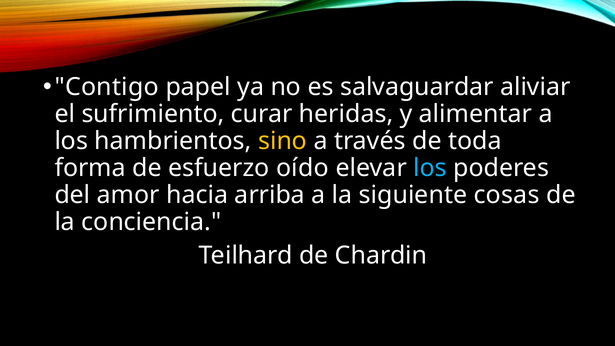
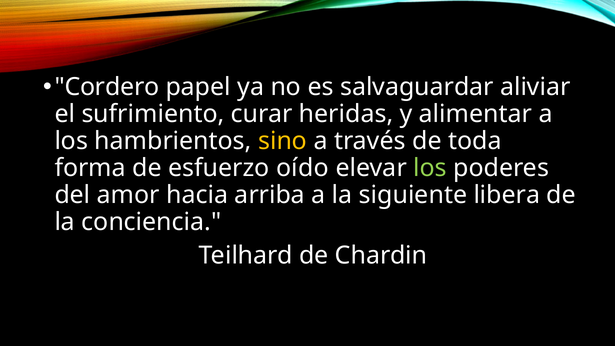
Contigo: Contigo -> Cordero
los at (430, 168) colour: light blue -> light green
cosas: cosas -> libera
